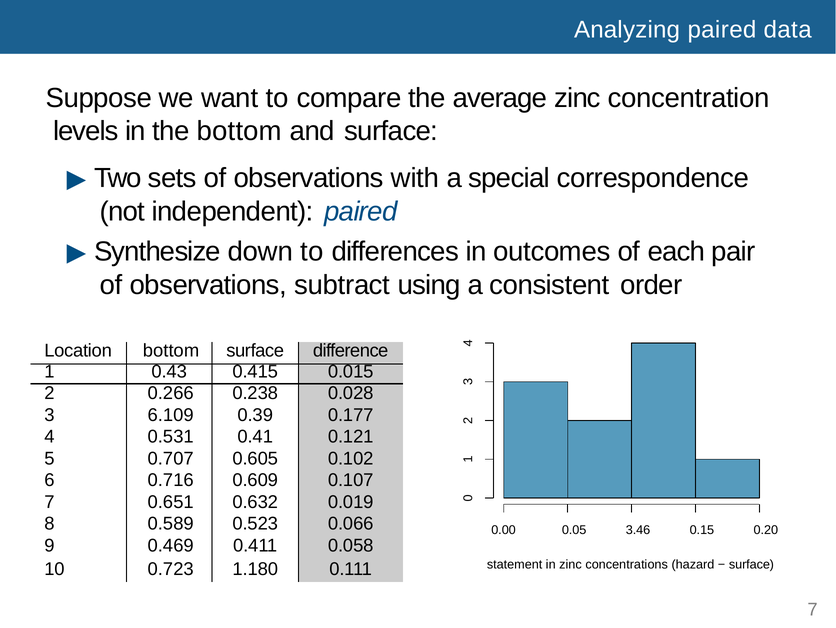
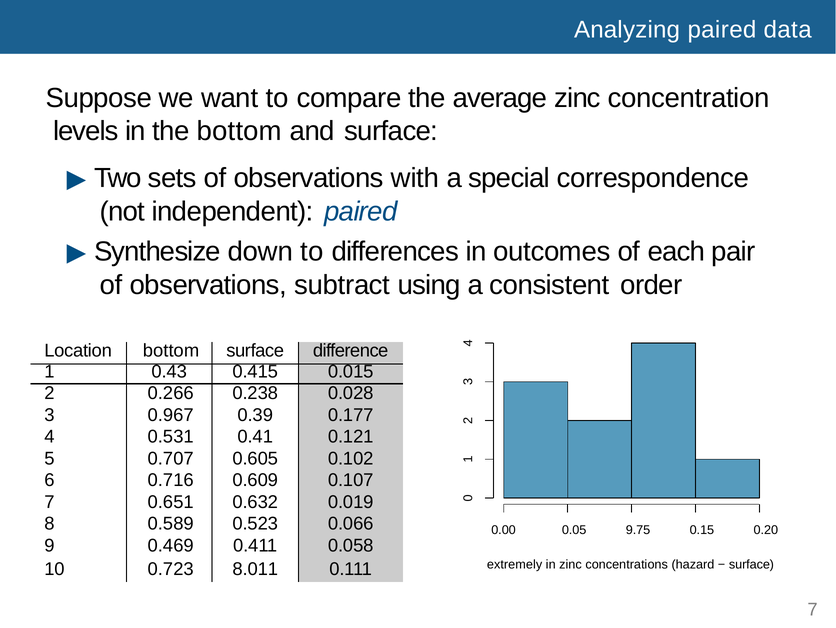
6.109: 6.109 -> 0.967
3.46: 3.46 -> 9.75
statement: statement -> extremely
1.180: 1.180 -> 8.011
